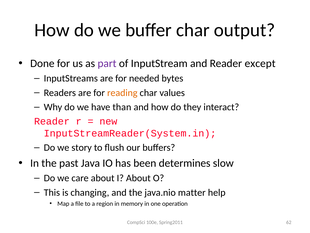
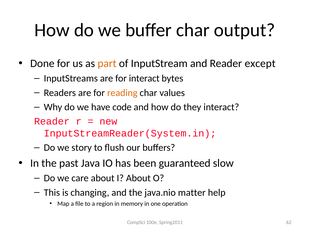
part colour: purple -> orange
for needed: needed -> interact
than: than -> code
determines: determines -> guaranteed
